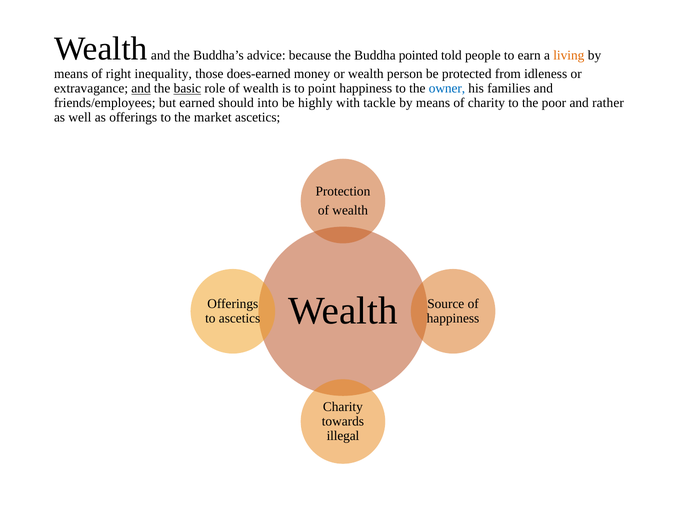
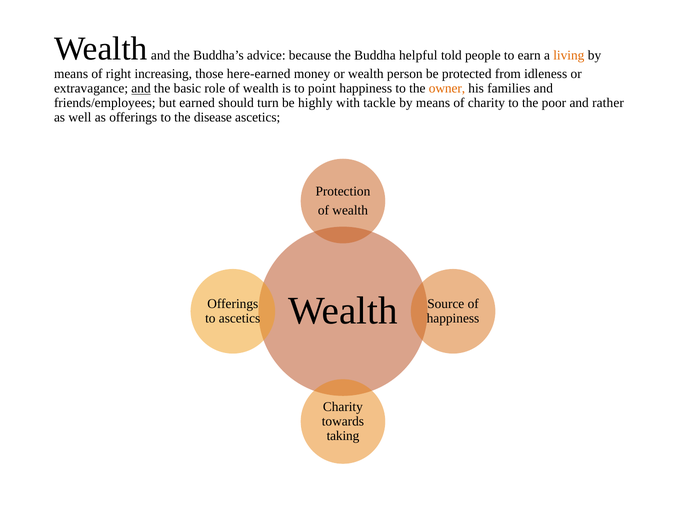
pointed: pointed -> helpful
inequality: inequality -> increasing
does-earned: does-earned -> here-earned
basic underline: present -> none
owner colour: blue -> orange
into: into -> turn
market: market -> disease
illegal: illegal -> taking
